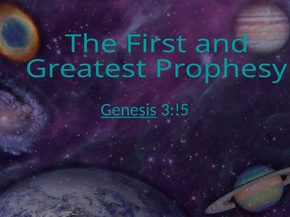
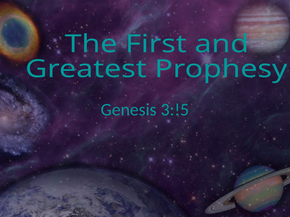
Genesis underline: present -> none
